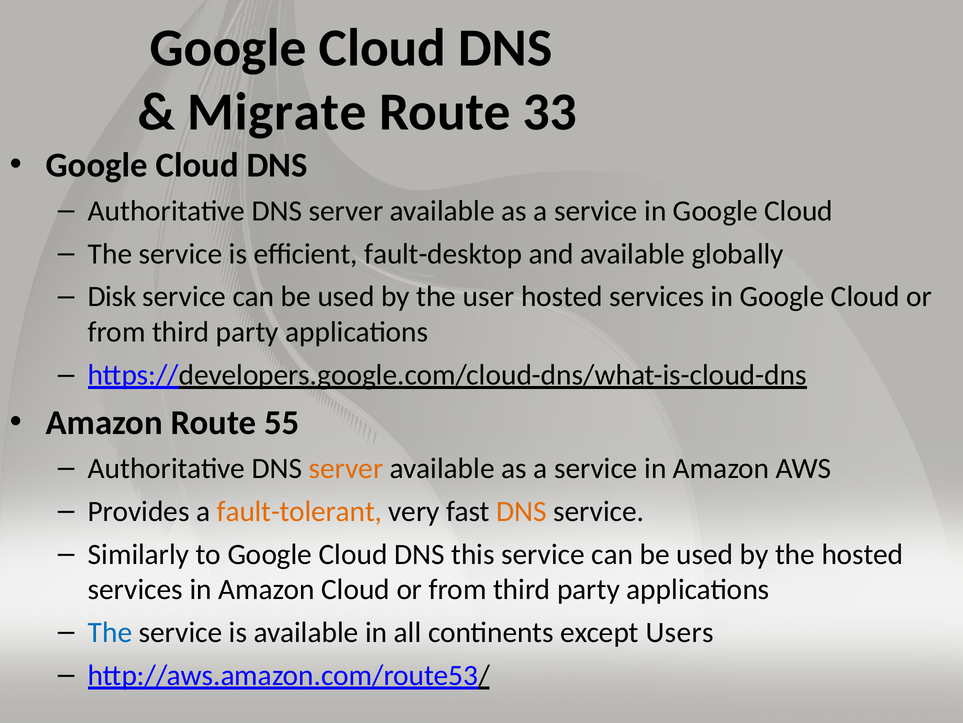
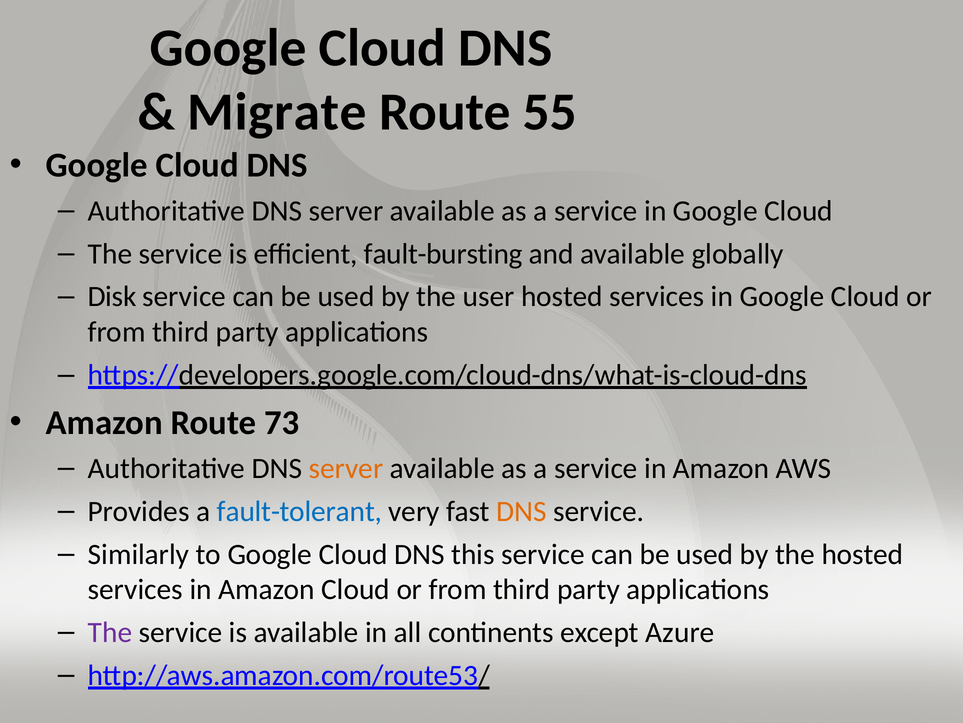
33: 33 -> 55
fault-desktop: fault-desktop -> fault-bursting
55: 55 -> 73
fault-tolerant colour: orange -> blue
The at (110, 632) colour: blue -> purple
Users: Users -> Azure
